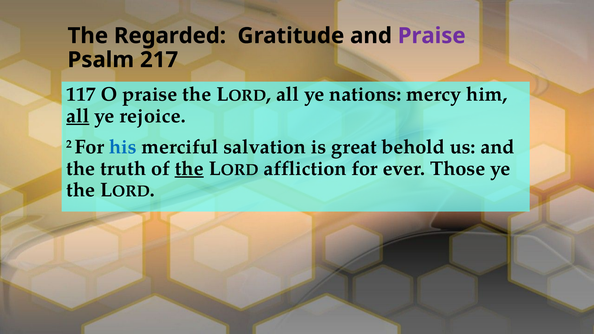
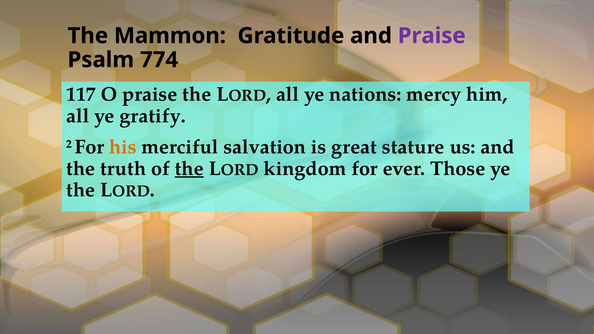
Regarded: Regarded -> Mammon
217: 217 -> 774
all at (78, 116) underline: present -> none
rejoice: rejoice -> gratify
his colour: blue -> orange
behold: behold -> stature
affliction: affliction -> kingdom
